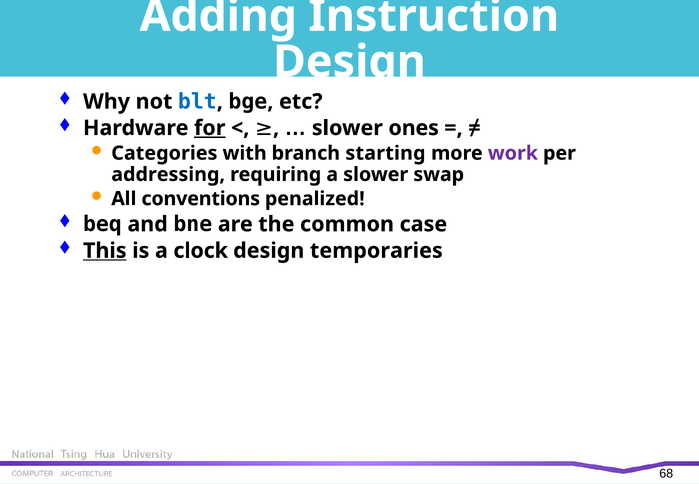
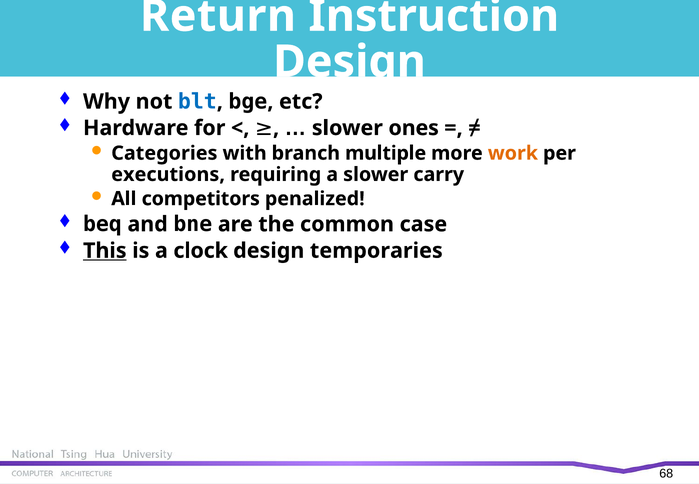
Adding: Adding -> Return
for underline: present -> none
starting: starting -> multiple
work colour: purple -> orange
addressing: addressing -> executions
swap: swap -> carry
conventions: conventions -> competitors
